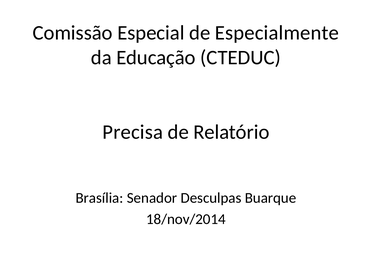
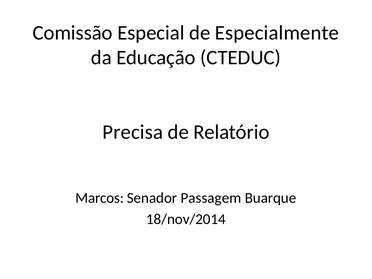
Brasília: Brasília -> Marcos
Desculpas: Desculpas -> Passagem
